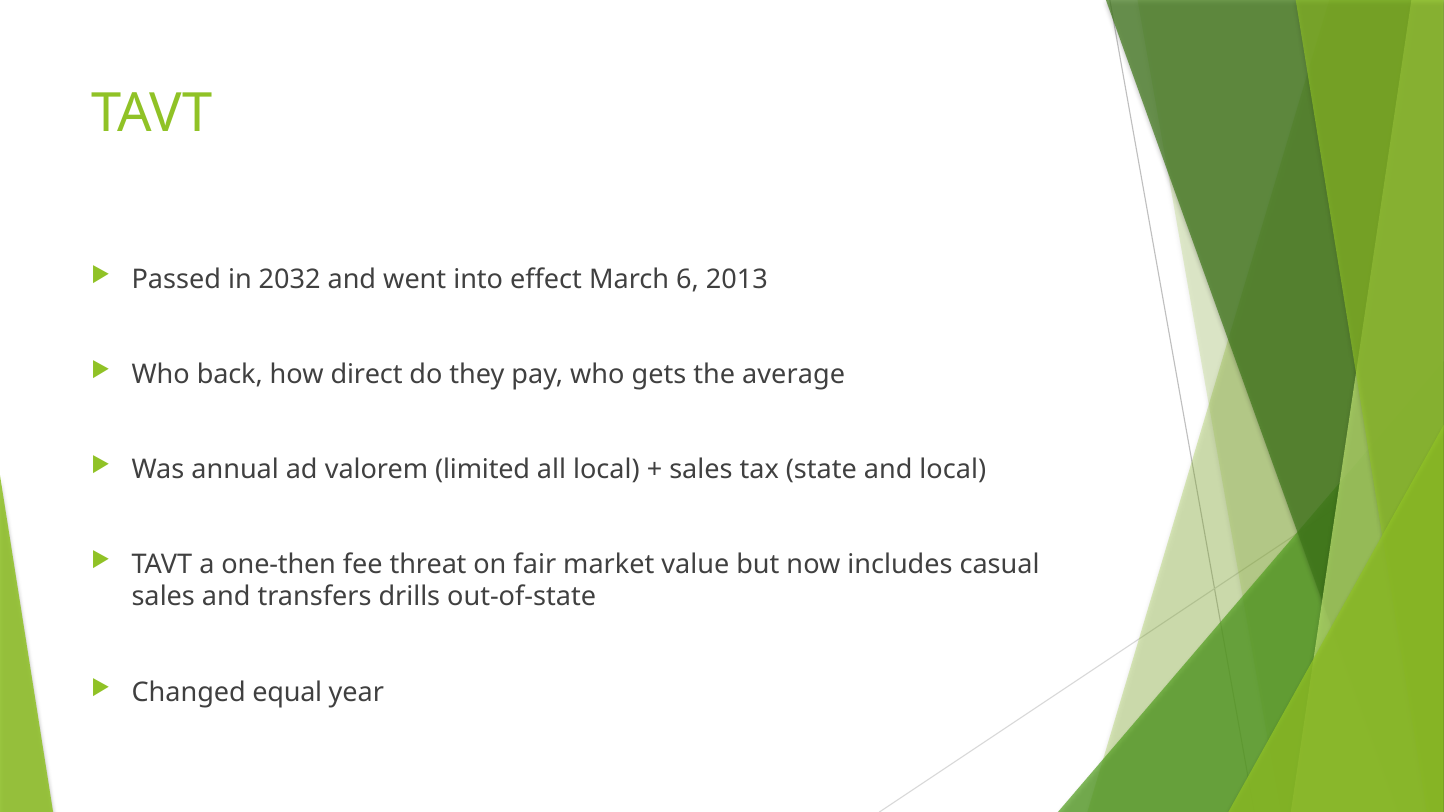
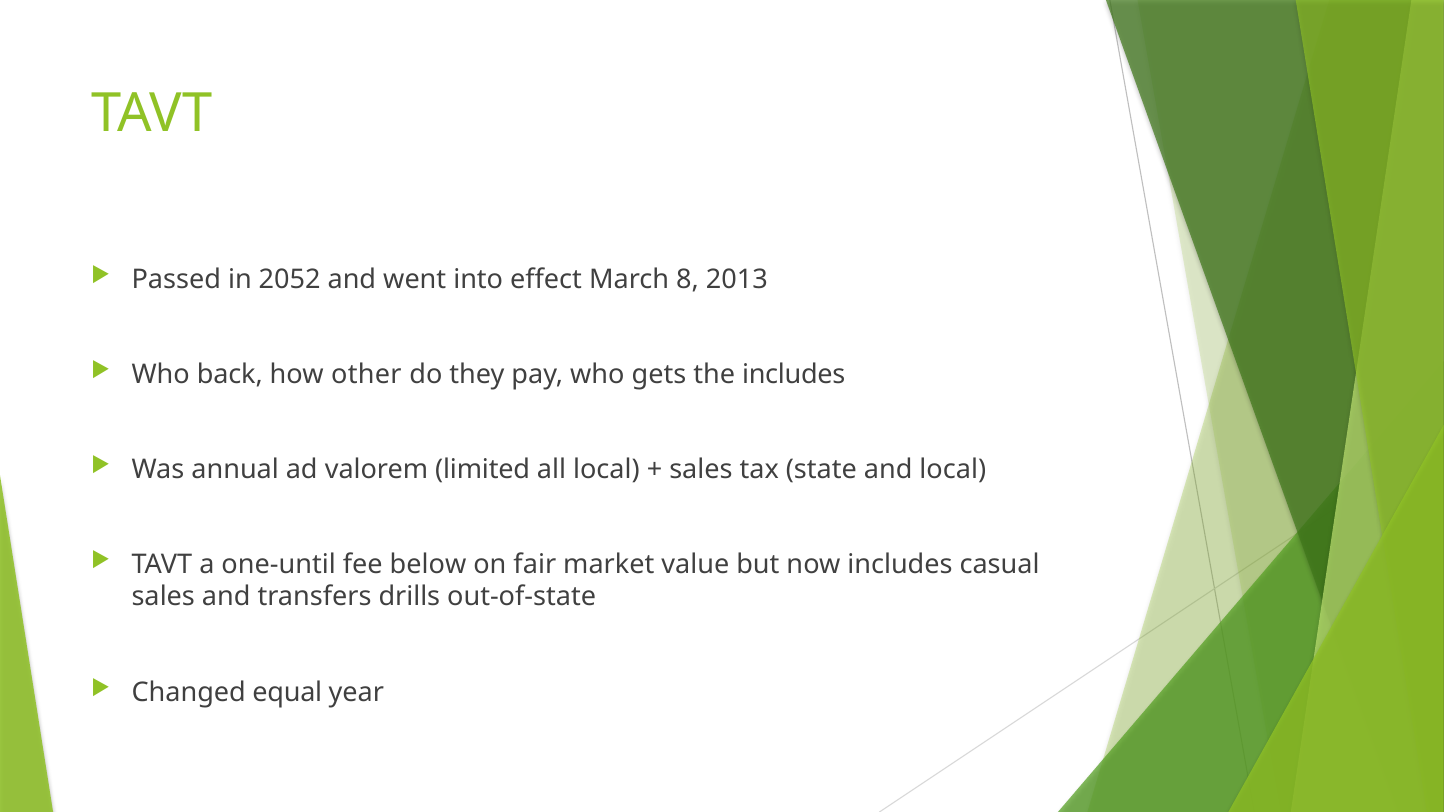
2032: 2032 -> 2052
6: 6 -> 8
direct: direct -> other
the average: average -> includes
one-then: one-then -> one-until
threat: threat -> below
